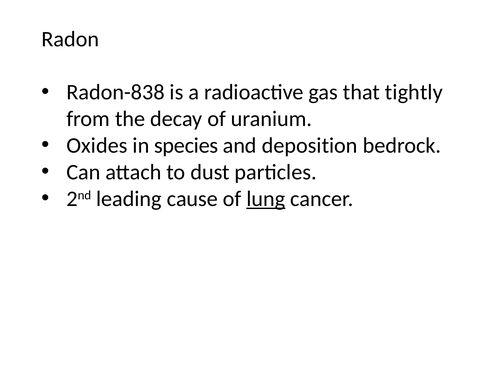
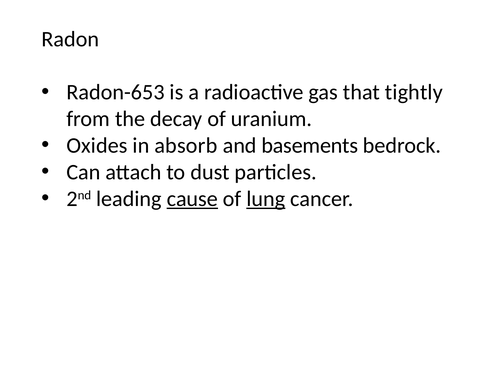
Radon-838: Radon-838 -> Radon-653
species: species -> absorb
deposition: deposition -> basements
cause underline: none -> present
